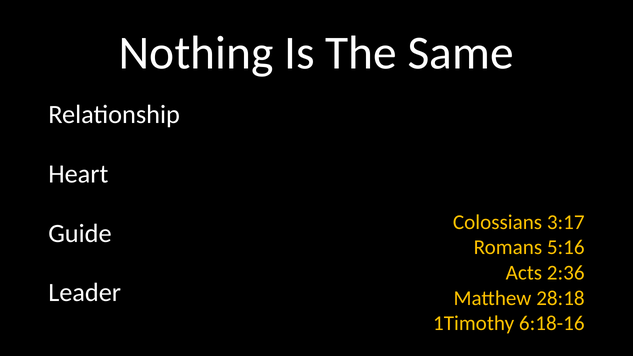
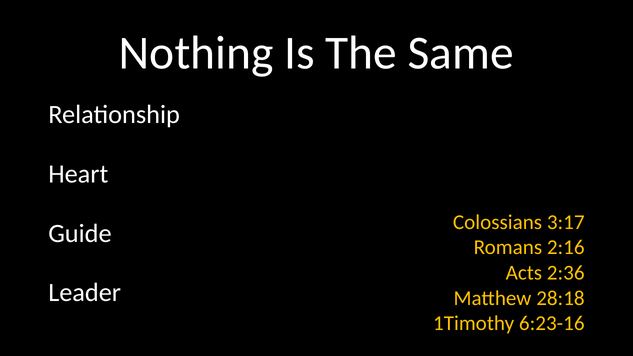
5:16: 5:16 -> 2:16
6:18-16: 6:18-16 -> 6:23-16
